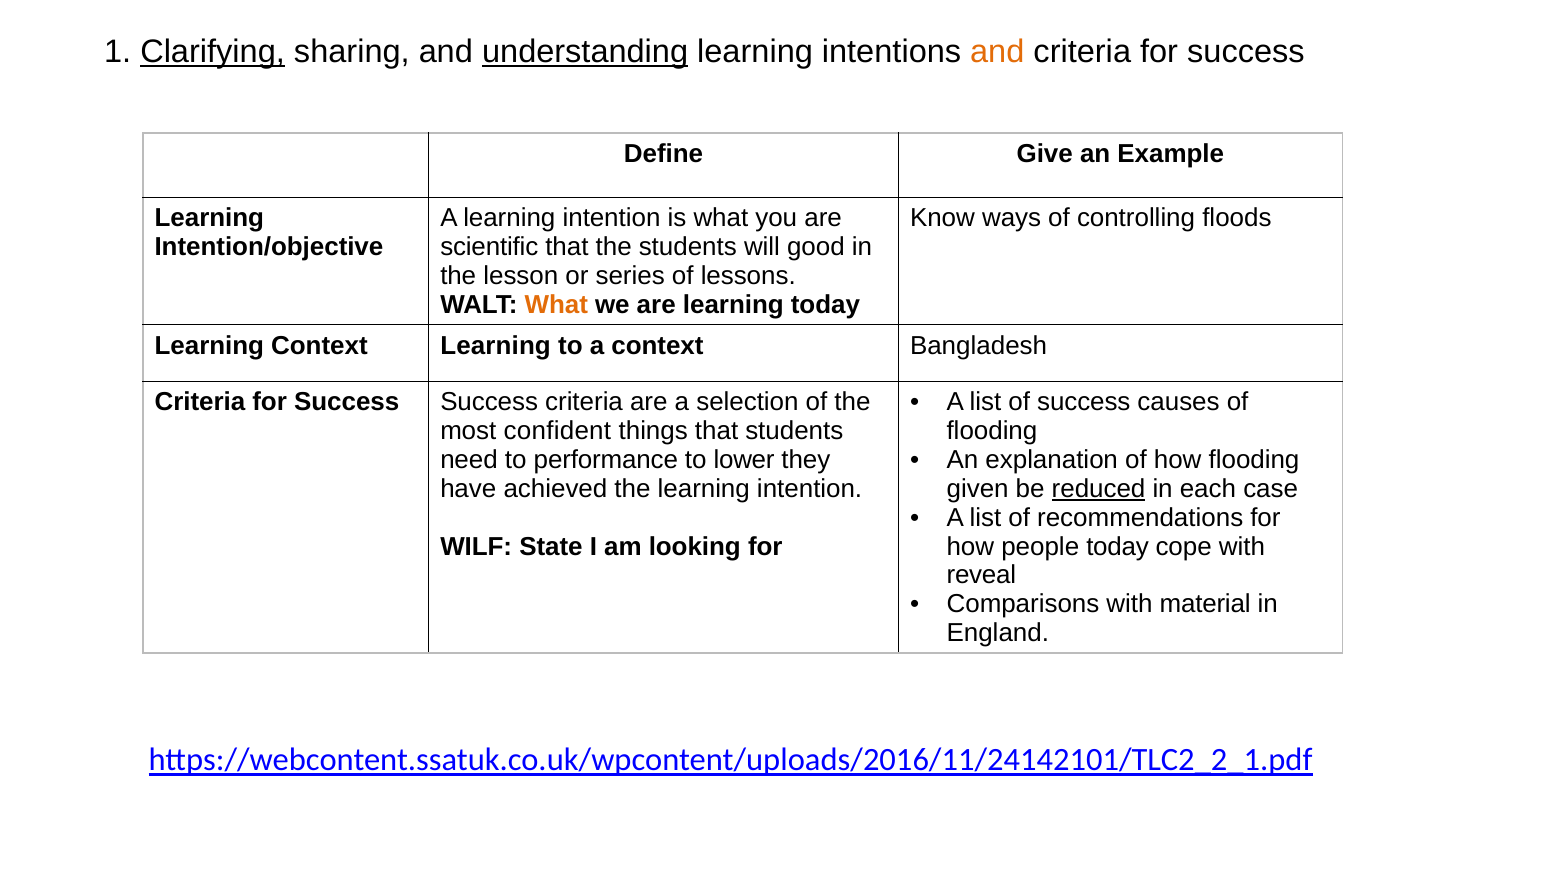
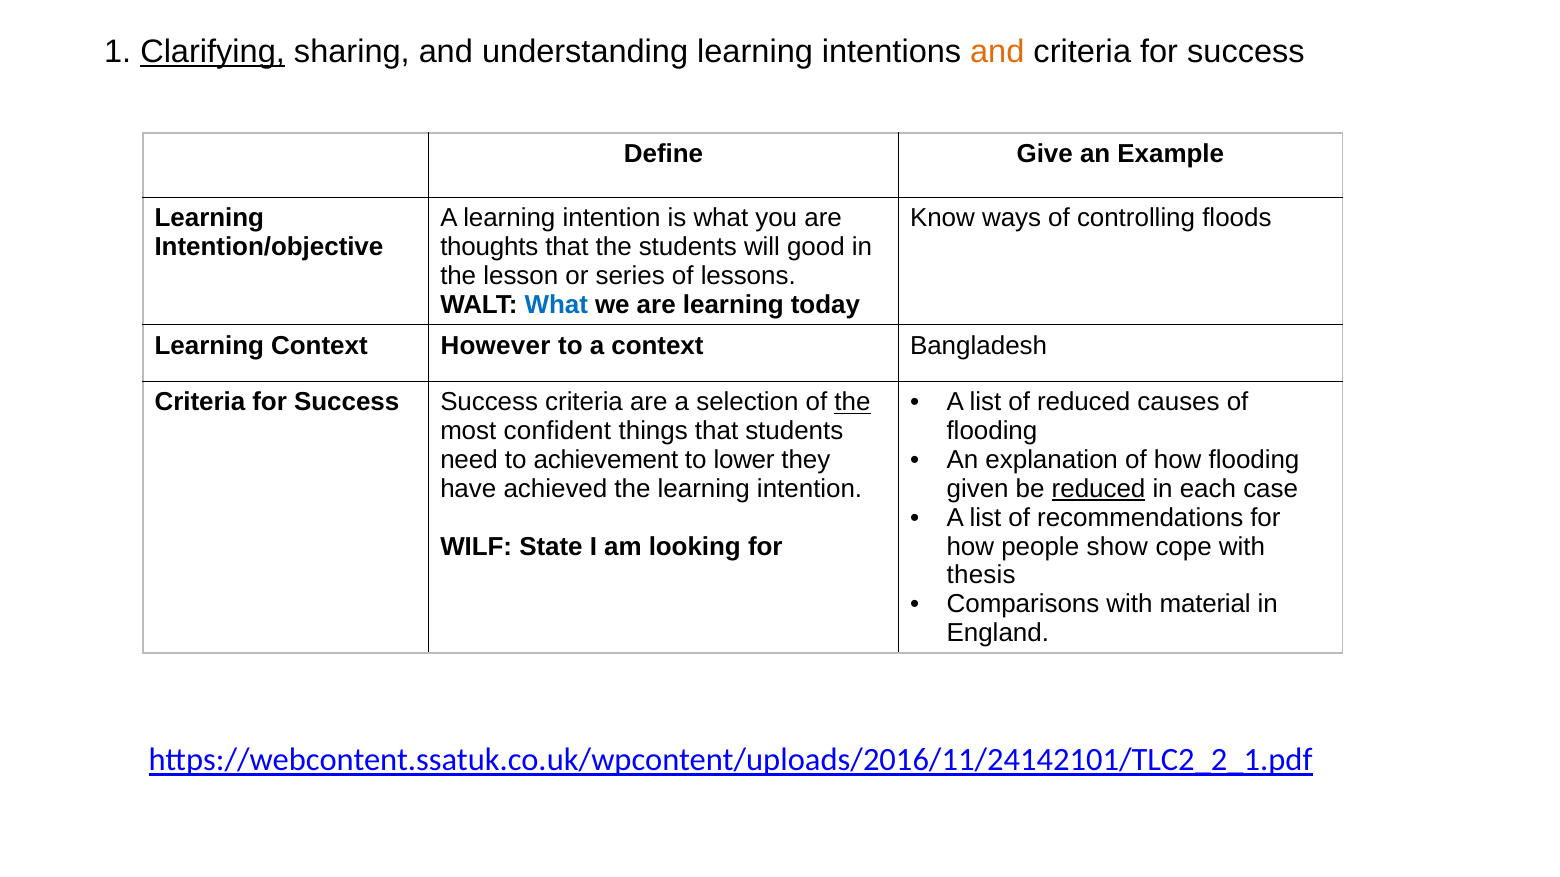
understanding underline: present -> none
scientific: scientific -> thoughts
What at (556, 305) colour: orange -> blue
Context Learning: Learning -> However
of success: success -> reduced
the at (853, 402) underline: none -> present
performance: performance -> achievement
people today: today -> show
reveal: reveal -> thesis
